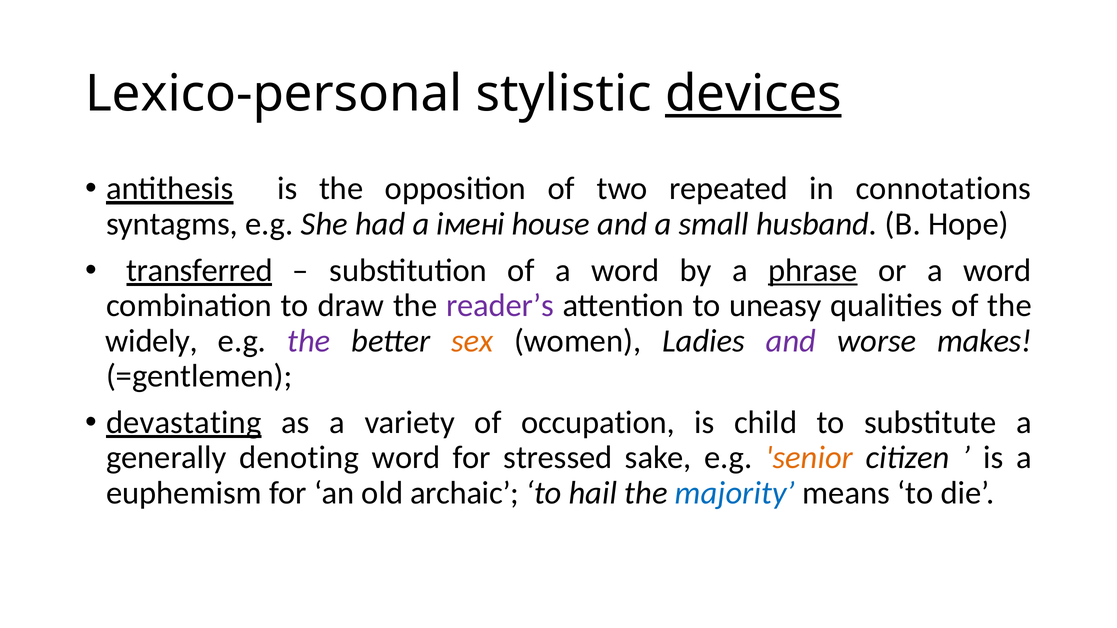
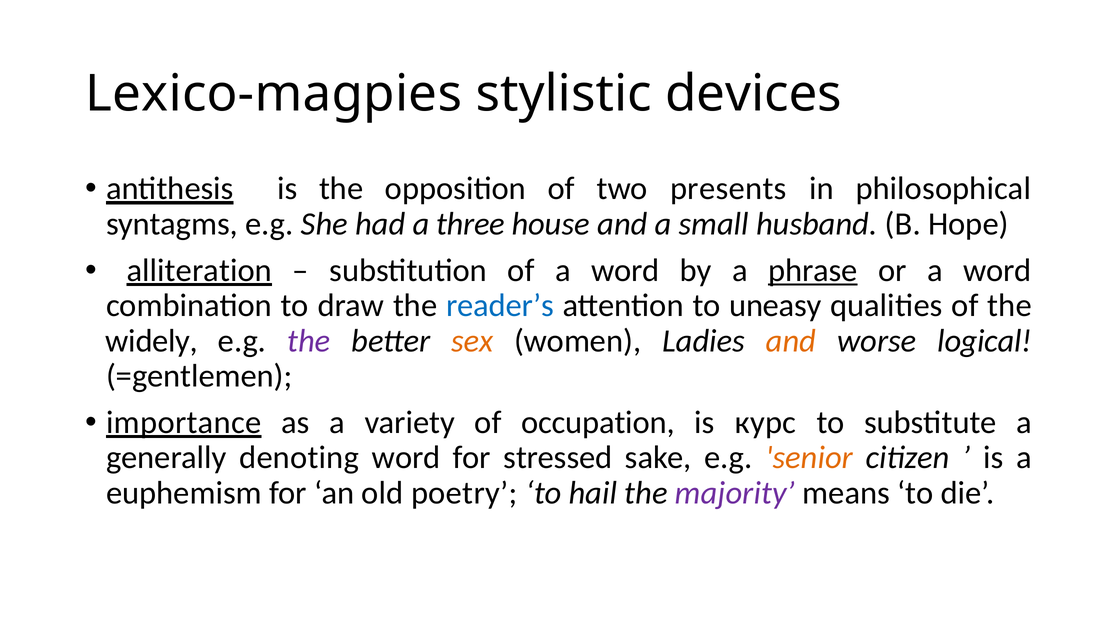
Lexico-personal: Lexico-personal -> Lexico-magpies
devices underline: present -> none
repeated: repeated -> presents
connotations: connotations -> philosophical
імені: імені -> three
transferred: transferred -> alliteration
reader’s colour: purple -> blue
and at (791, 341) colour: purple -> orange
makes: makes -> logical
devastating: devastating -> importance
child: child -> курс
archaic: archaic -> poetry
majority colour: blue -> purple
